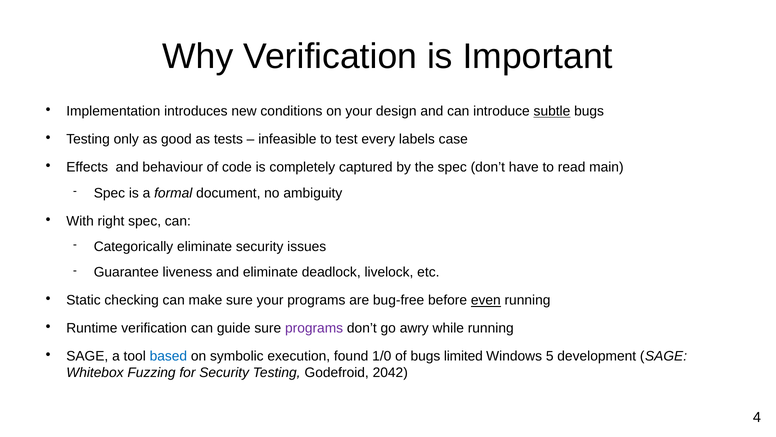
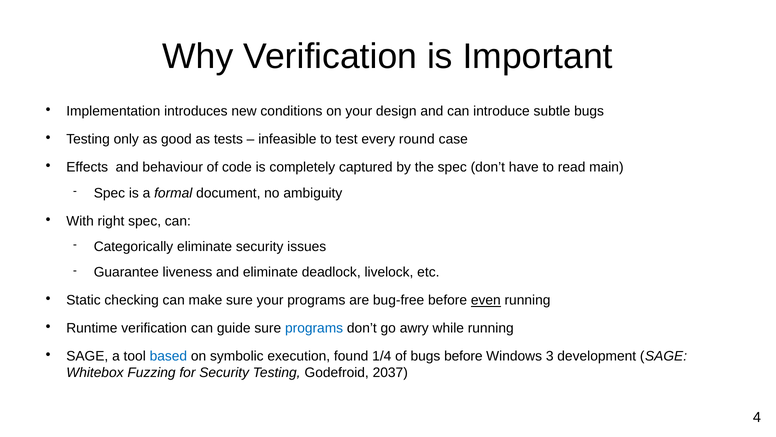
subtle underline: present -> none
labels: labels -> round
programs at (314, 328) colour: purple -> blue
1/0: 1/0 -> 1/4
bugs limited: limited -> before
5: 5 -> 3
2042: 2042 -> 2037
